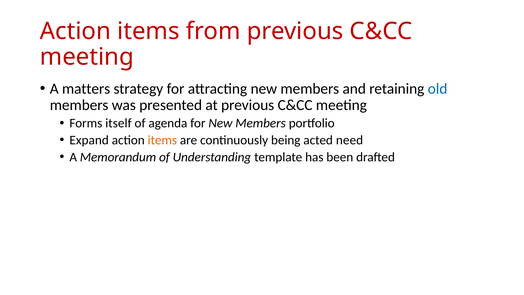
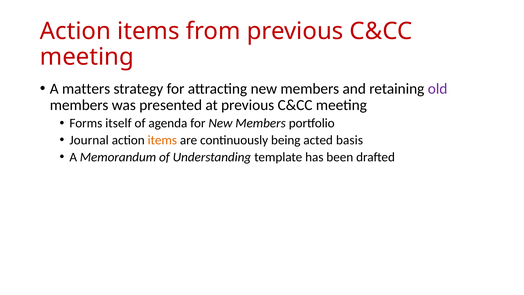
old colour: blue -> purple
Expand: Expand -> Journal
need: need -> basis
